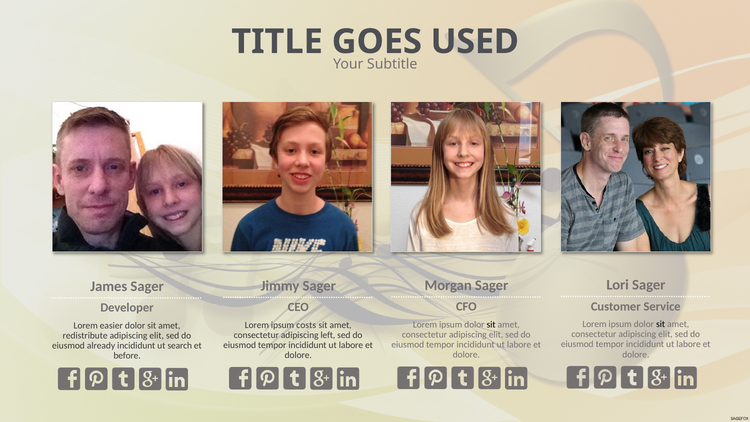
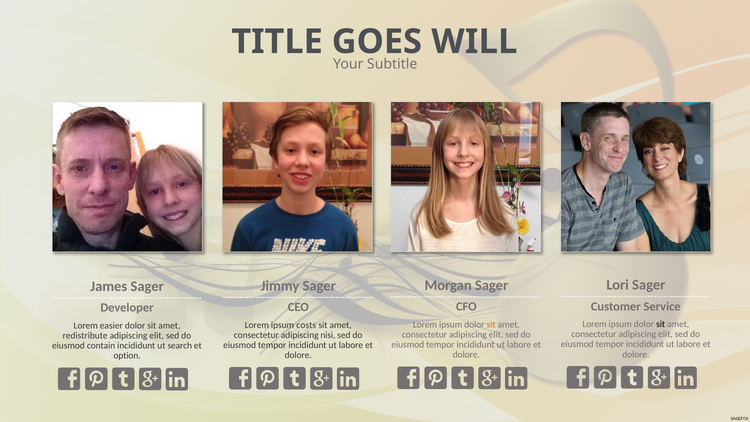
USED: USED -> WILL
sit at (491, 324) colour: black -> orange
left: left -> nisi
already: already -> contain
before: before -> option
